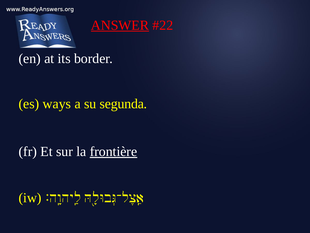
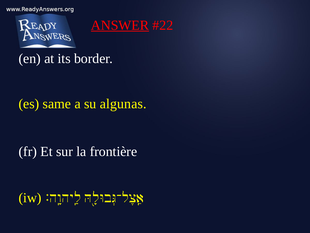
ways: ways -> same
segunda: segunda -> algunas
frontière underline: present -> none
